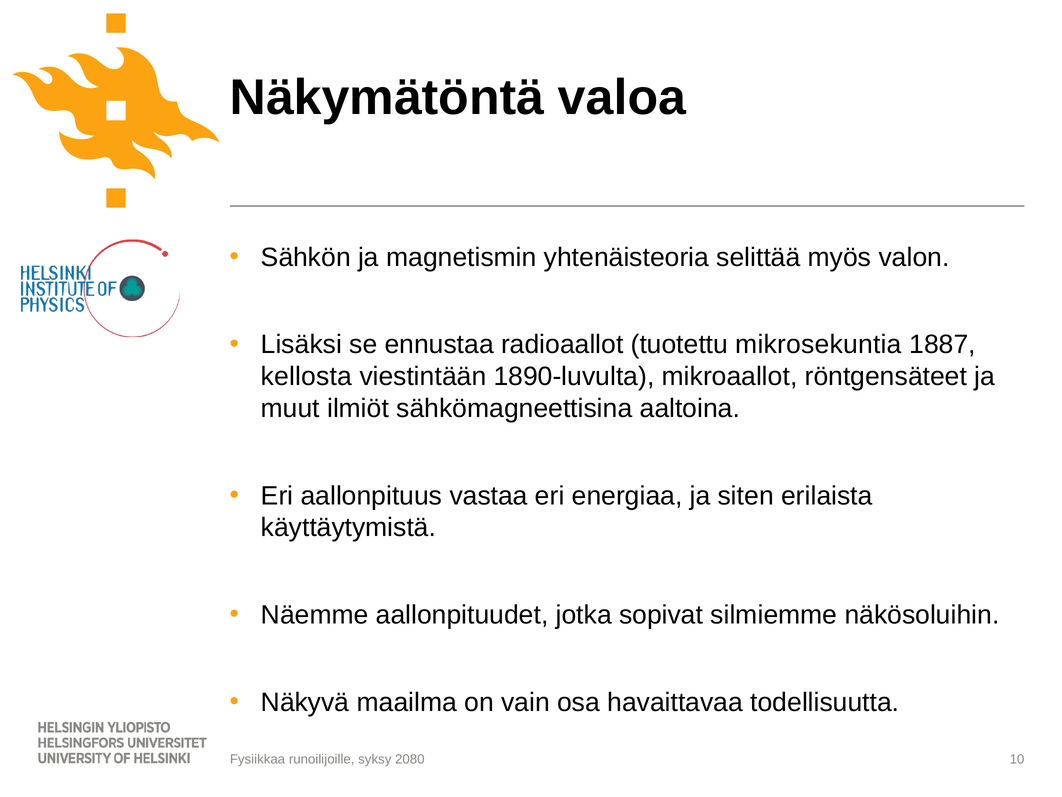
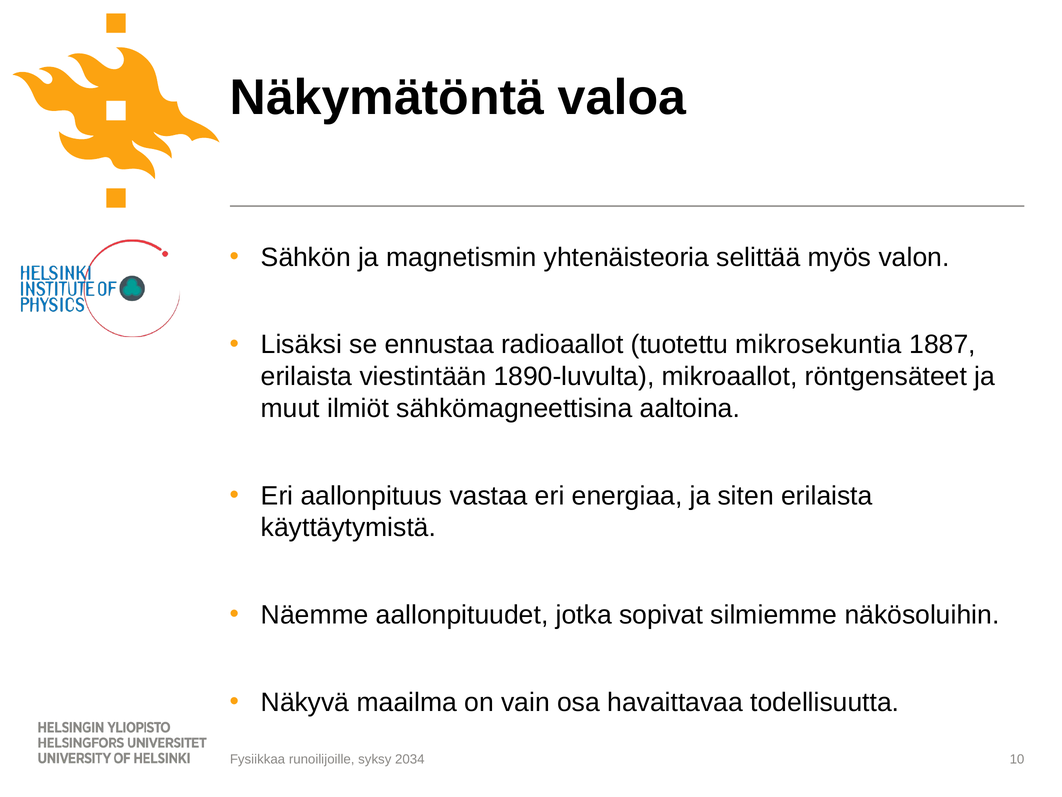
kellosta at (306, 376): kellosta -> erilaista
2080: 2080 -> 2034
